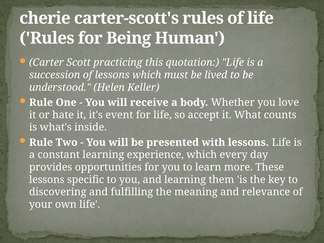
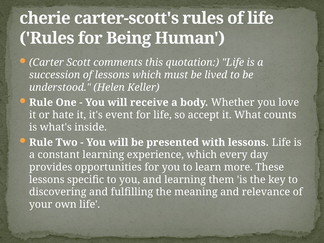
practicing: practicing -> comments
